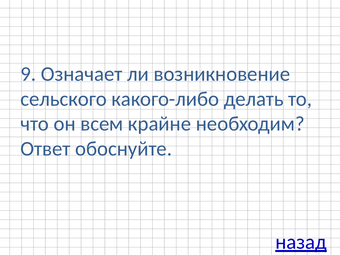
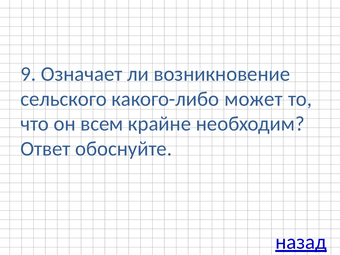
делать: делать -> может
